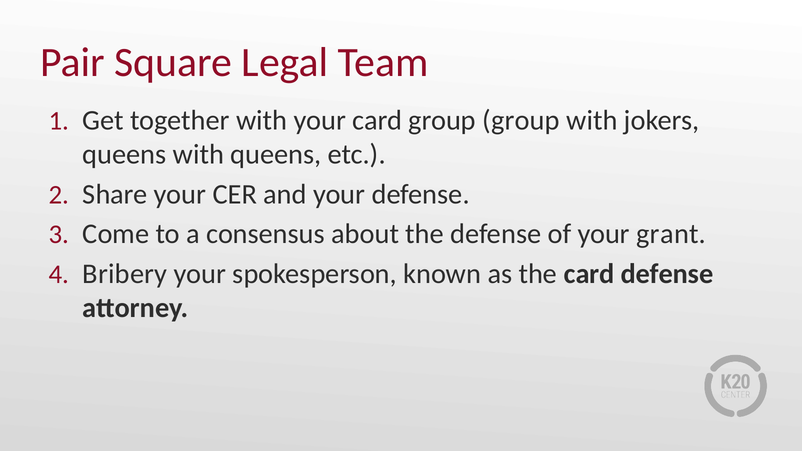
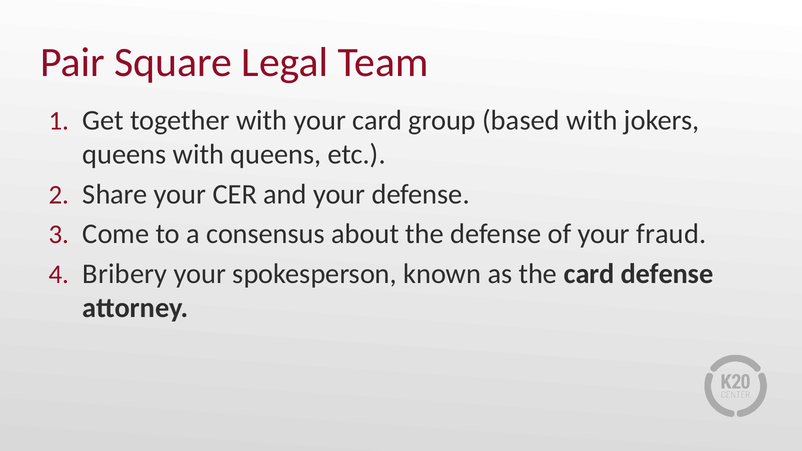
group group: group -> based
grant: grant -> fraud
